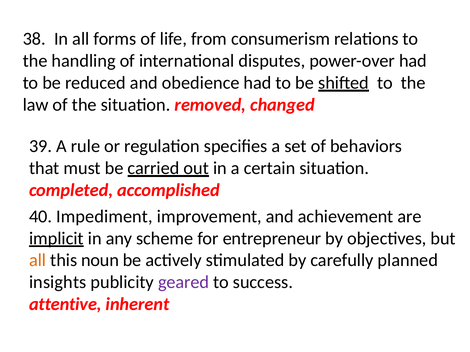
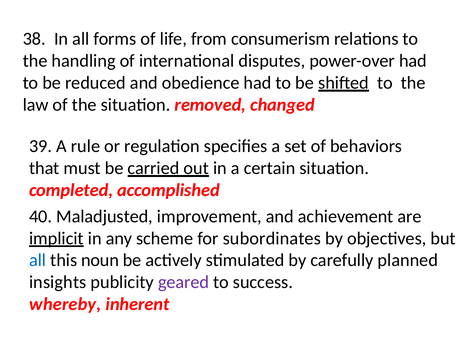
Impediment: Impediment -> Maladjusted
entrepreneur: entrepreneur -> subordinates
all at (38, 261) colour: orange -> blue
attentive: attentive -> whereby
